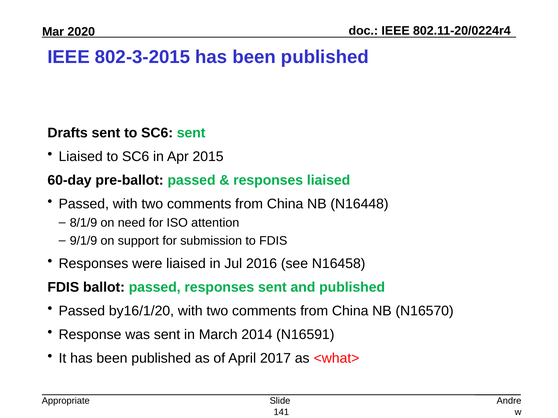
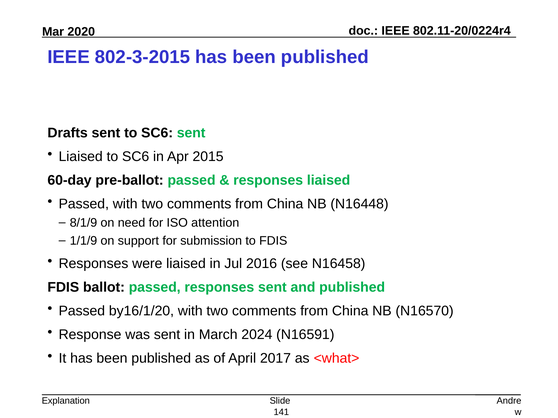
9/1/9: 9/1/9 -> 1/1/9
2014: 2014 -> 2024
Appropriate: Appropriate -> Explanation
